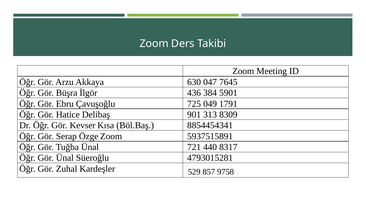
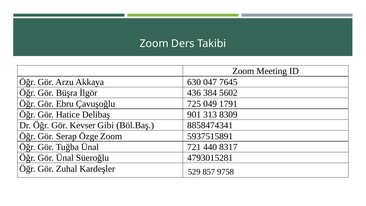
5901: 5901 -> 5602
Kısa: Kısa -> Gibi
8854454341: 8854454341 -> 8858474341
